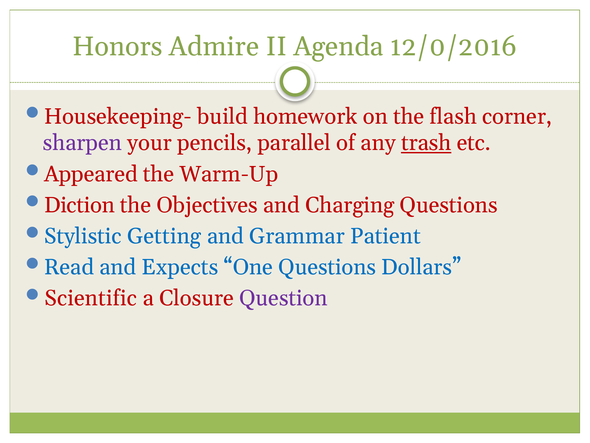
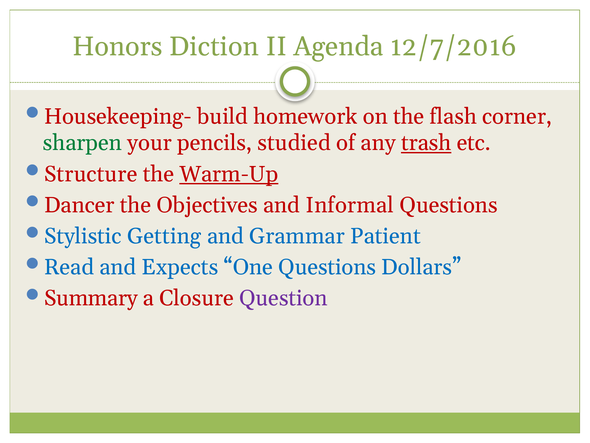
Admire: Admire -> Diction
12/0/2016: 12/0/2016 -> 12/7/2016
sharpen colour: purple -> green
parallel: parallel -> studied
Appeared: Appeared -> Structure
Warm-Up underline: none -> present
Diction: Diction -> Dancer
Charging: Charging -> Informal
Scientific: Scientific -> Summary
